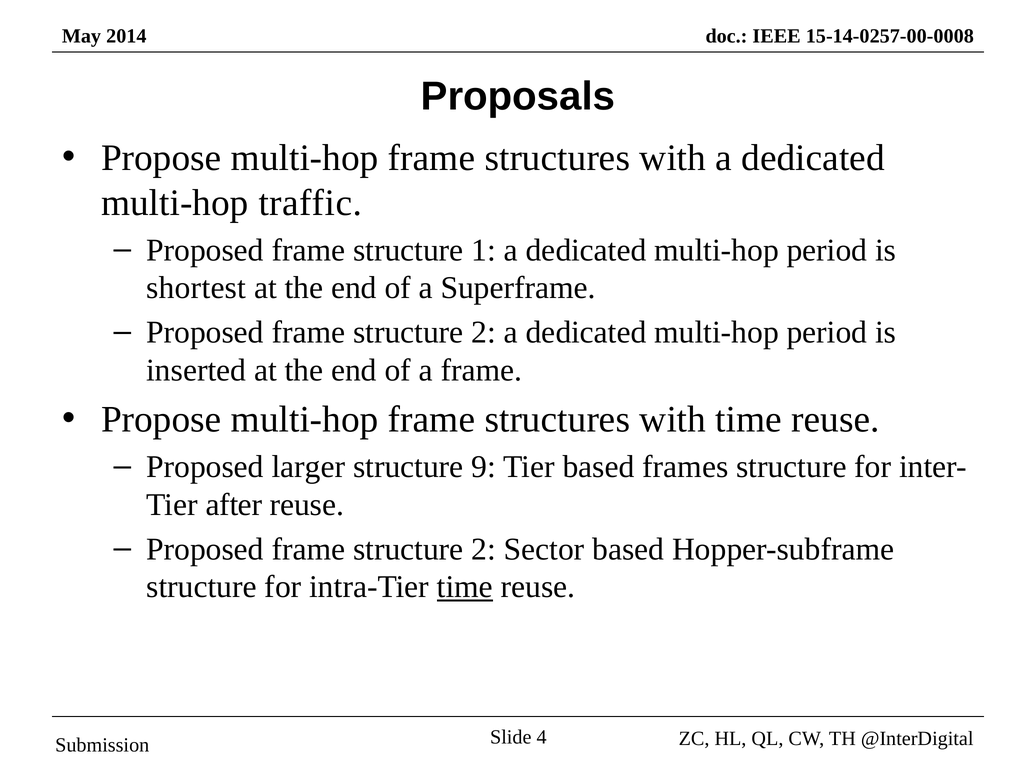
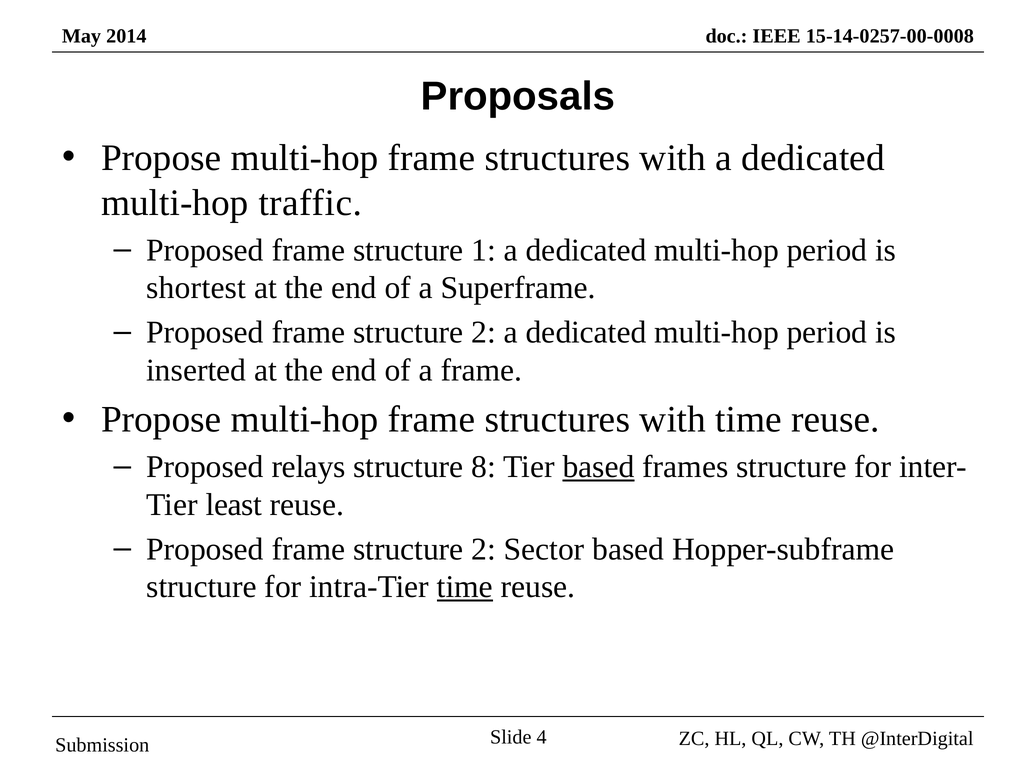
larger: larger -> relays
9: 9 -> 8
based at (599, 467) underline: none -> present
after: after -> least
